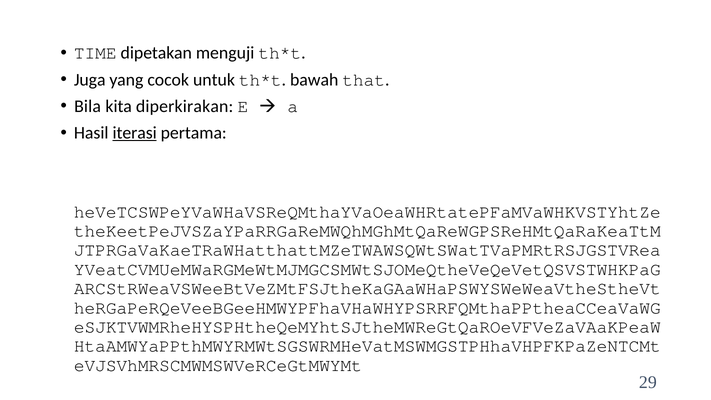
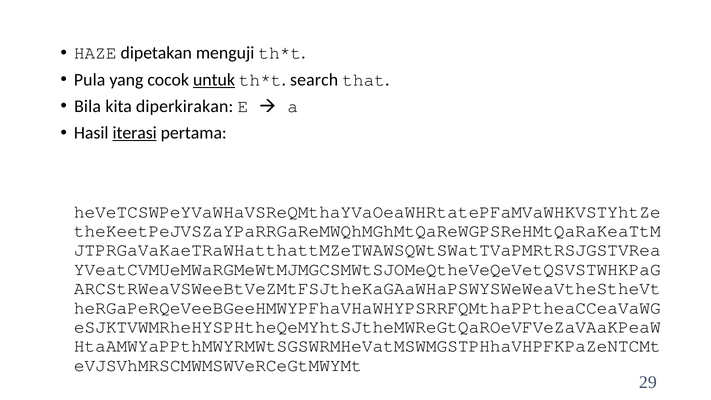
TIME: TIME -> HAZE
Juga: Juga -> Pula
untuk underline: none -> present
bawah: bawah -> search
